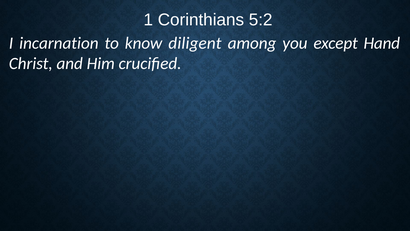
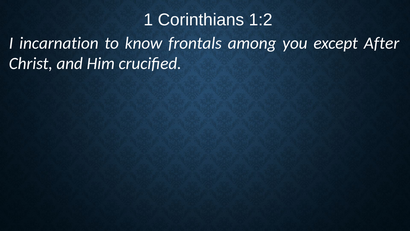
5:2: 5:2 -> 1:2
diligent: diligent -> frontals
Hand: Hand -> After
